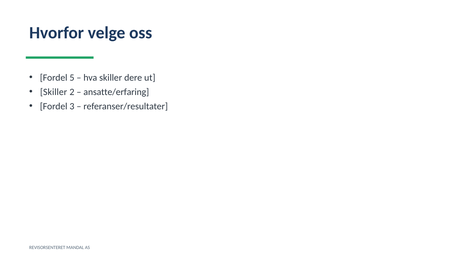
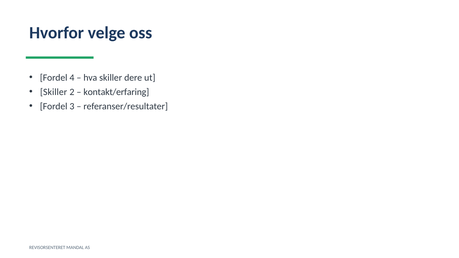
5: 5 -> 4
ansatte/erfaring: ansatte/erfaring -> kontakt/erfaring
